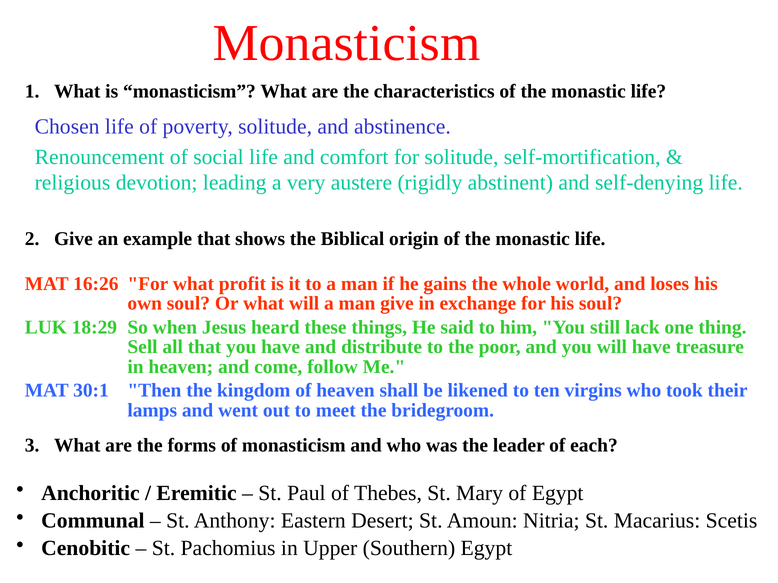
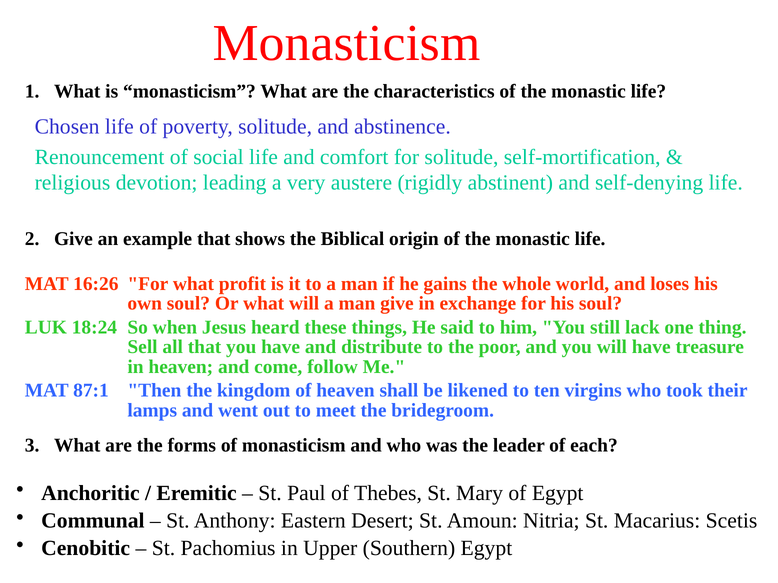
18:29: 18:29 -> 18:24
30:1: 30:1 -> 87:1
